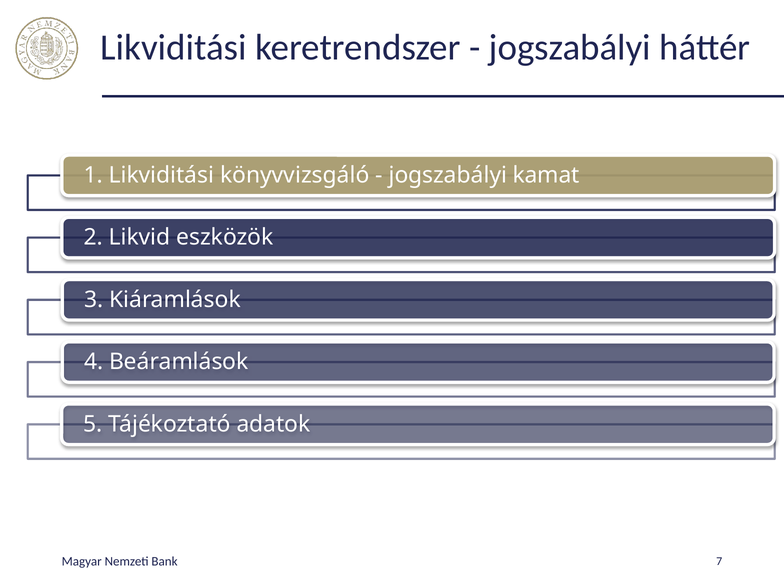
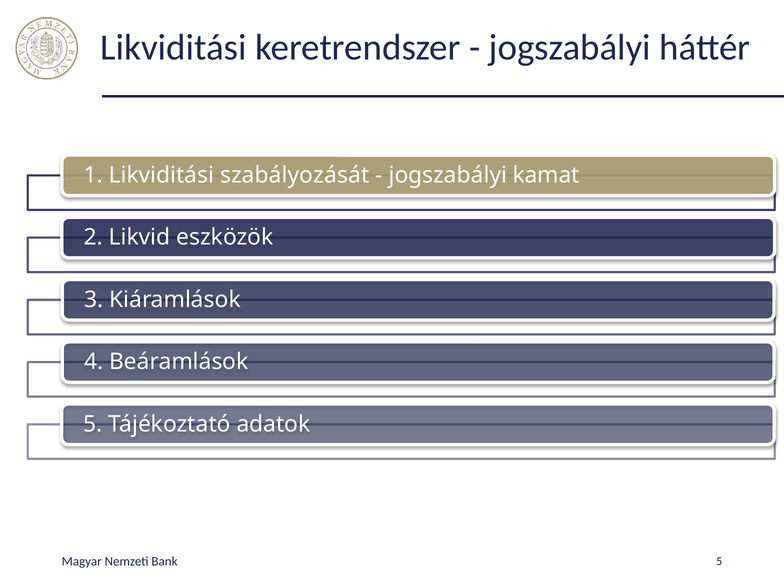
könyvvizsgáló: könyvvizsgáló -> szabályozását
Bank 7: 7 -> 5
